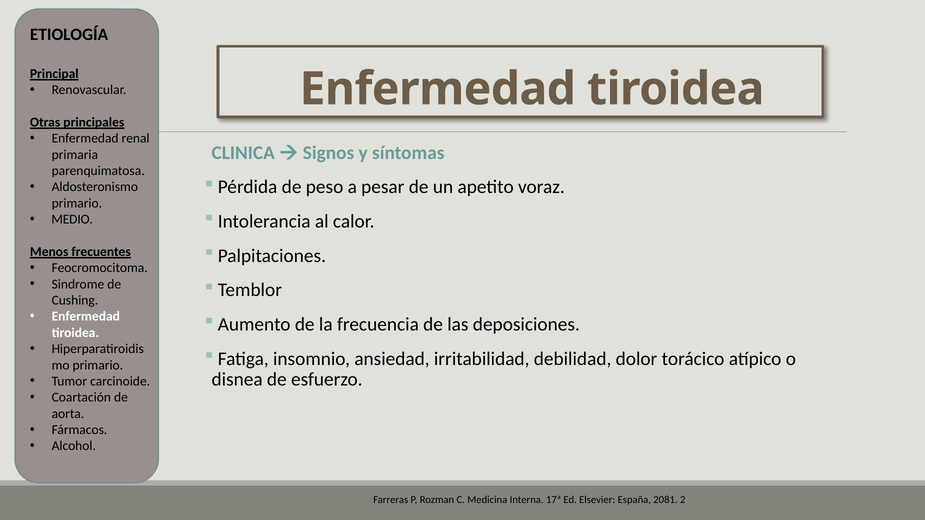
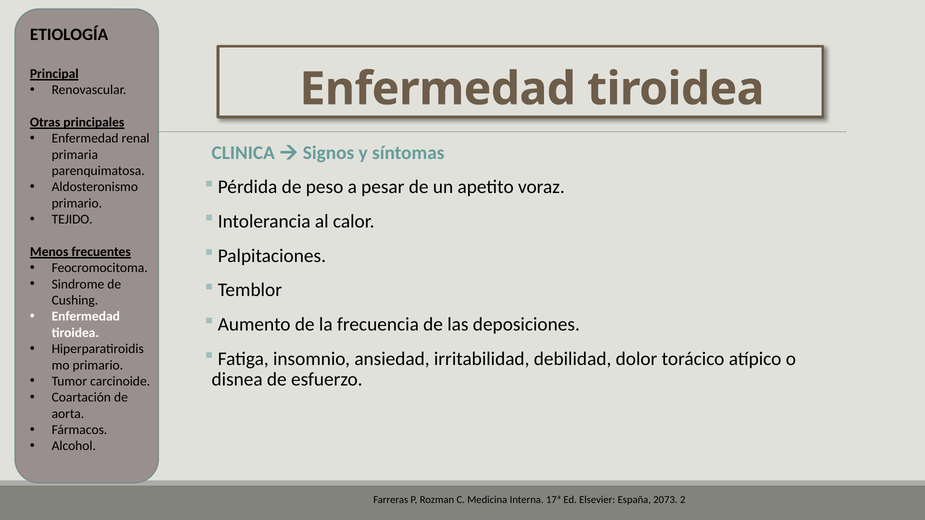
MEDIO: MEDIO -> TEJIDO
2081: 2081 -> 2073
